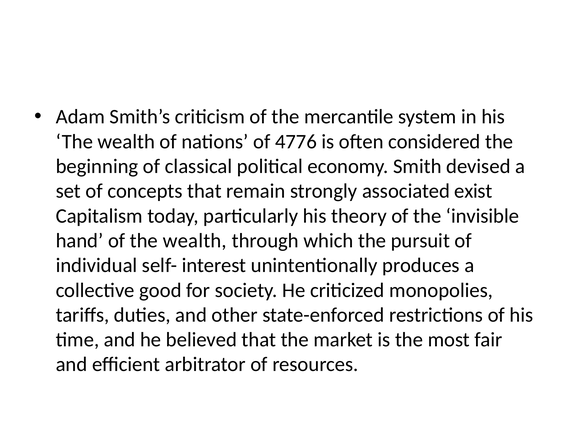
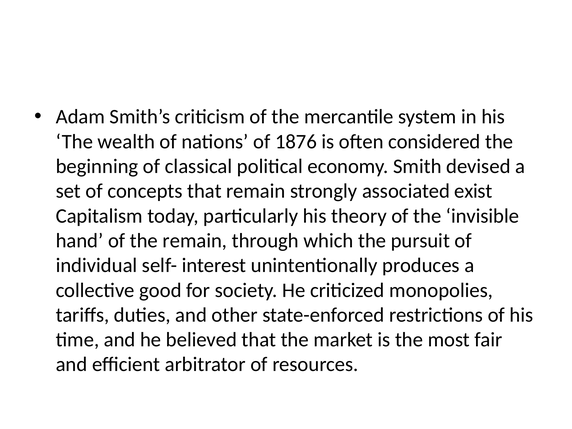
4776: 4776 -> 1876
of the wealth: wealth -> remain
